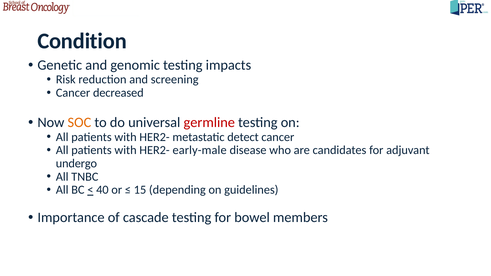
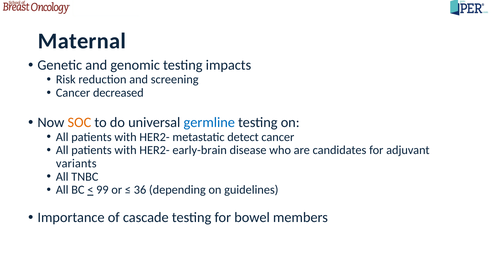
Condition: Condition -> Maternal
germline colour: red -> blue
early-male: early-male -> early-brain
undergo: undergo -> variants
40: 40 -> 99
15: 15 -> 36
